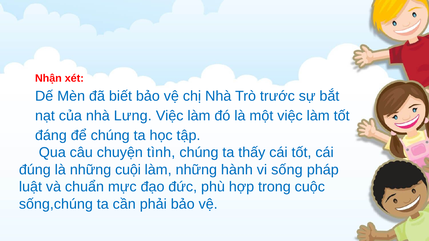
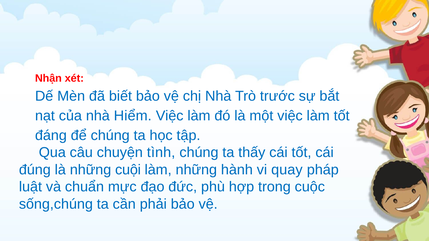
Lưng: Lưng -> Hiểm
sống: sống -> quay
